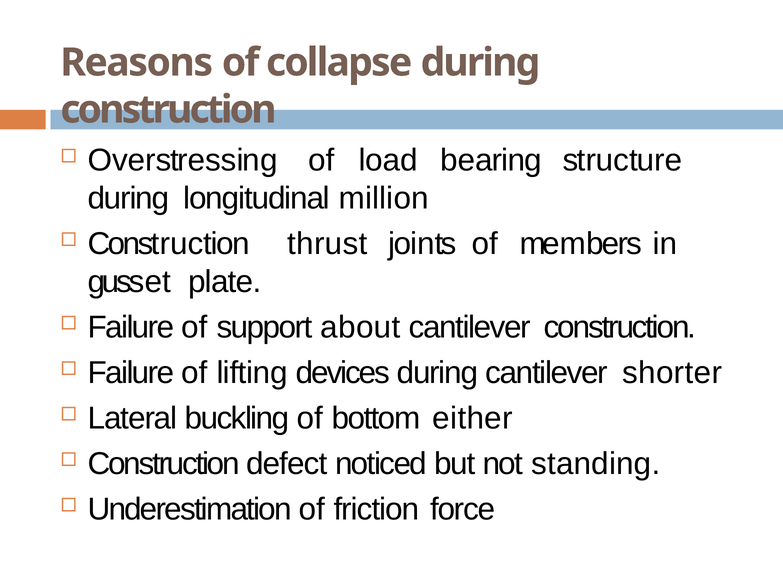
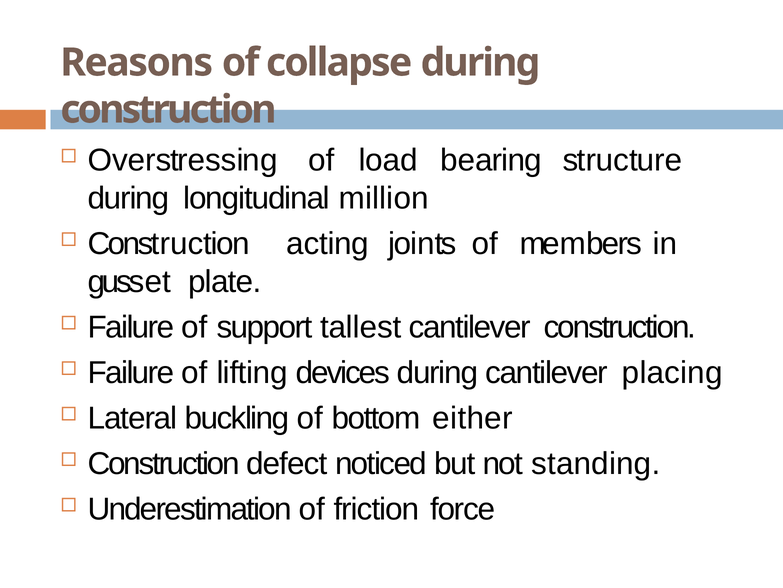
thrust: thrust -> acting
about: about -> tallest
shorter: shorter -> placing
